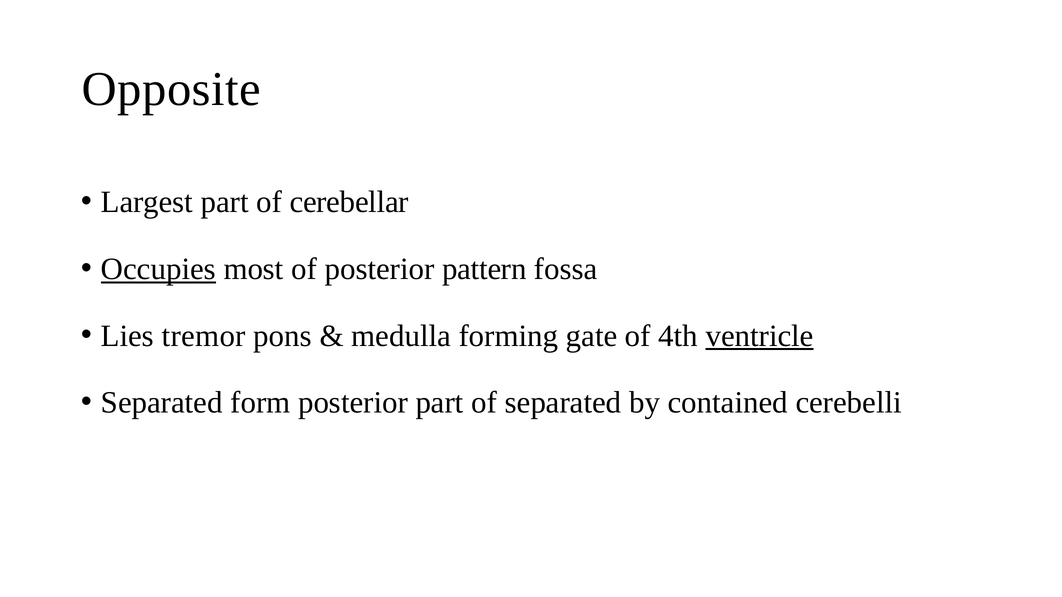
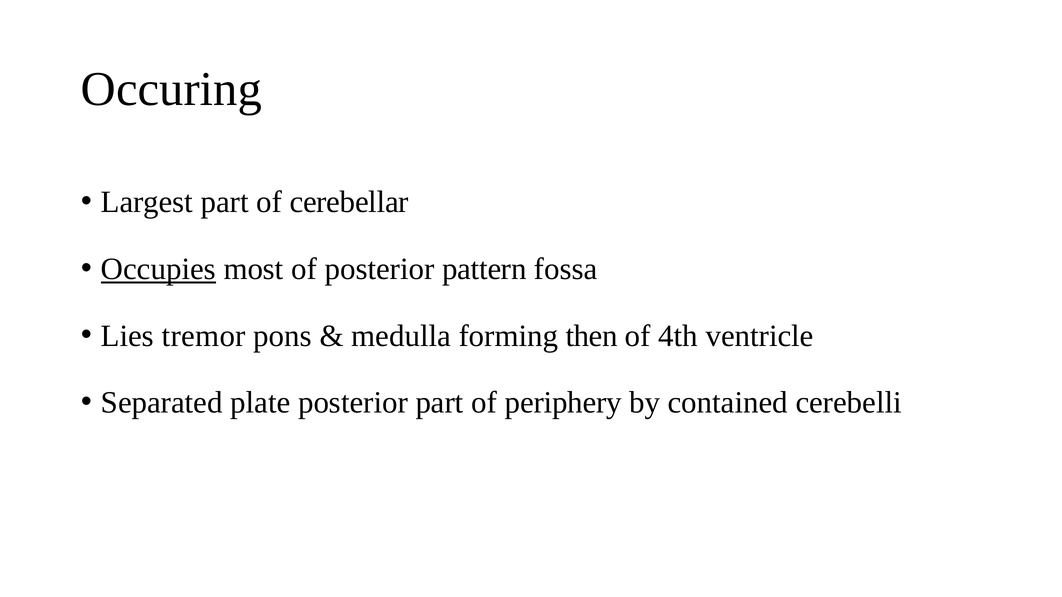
Opposite: Opposite -> Occuring
gate: gate -> then
ventricle underline: present -> none
form: form -> plate
of separated: separated -> periphery
